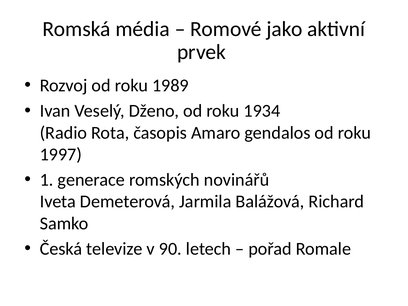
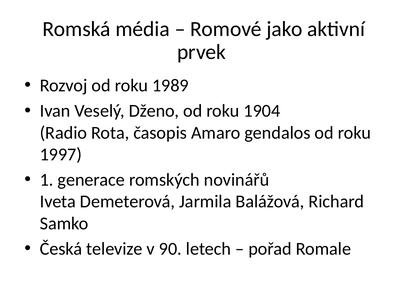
1934: 1934 -> 1904
